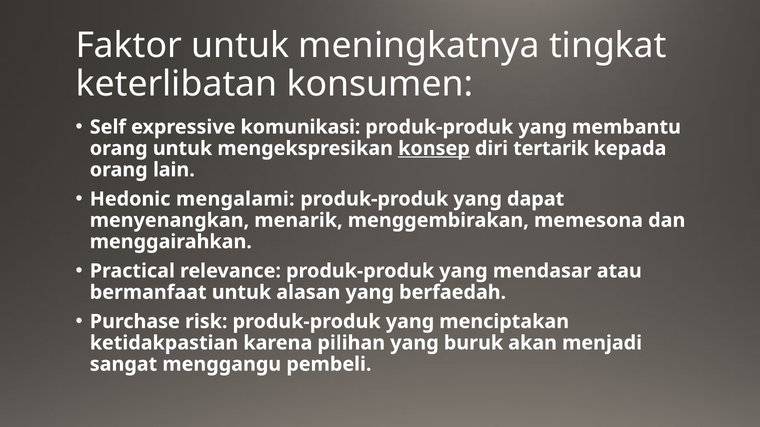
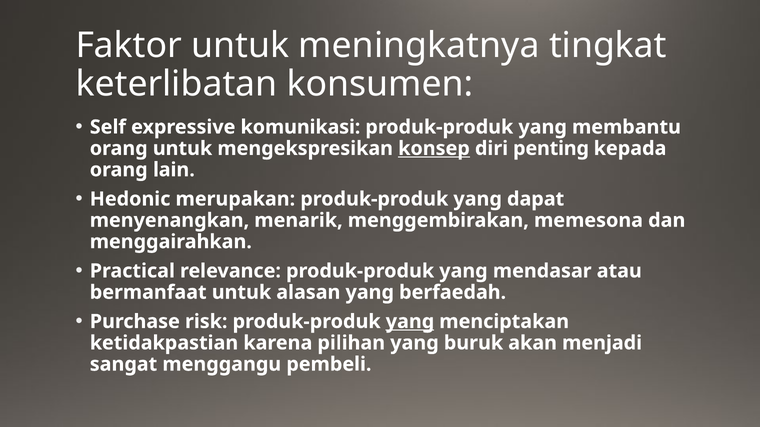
tertarik: tertarik -> penting
mengalami: mengalami -> merupakan
yang at (410, 322) underline: none -> present
